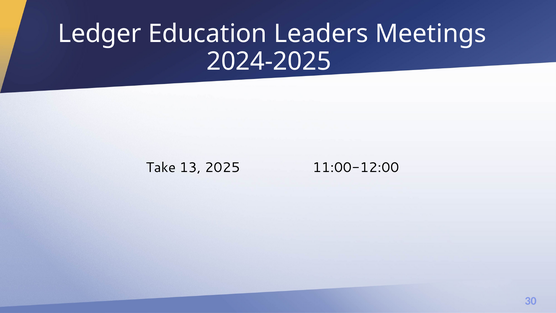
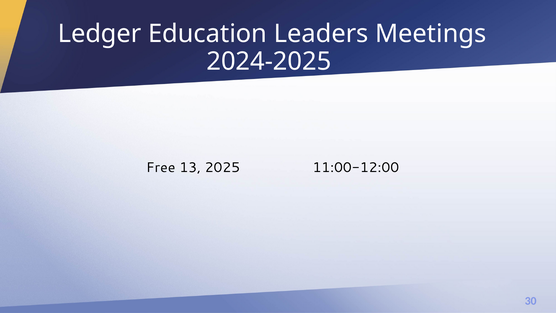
Take: Take -> Free
